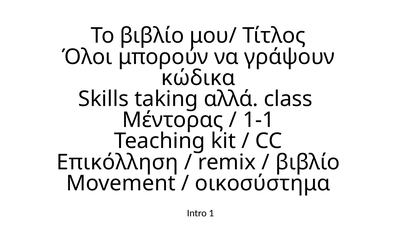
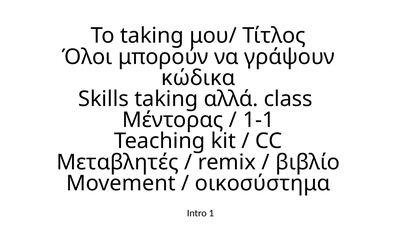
Το βιβλίο: βιβλίο -> taking
Επικόλληση: Επικόλληση -> Μεταβλητές
